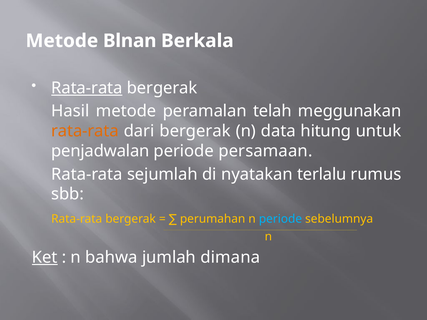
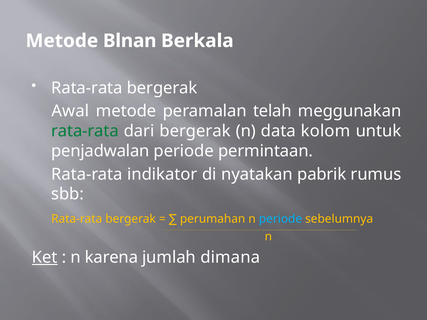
Rata-rata at (87, 88) underline: present -> none
Hasil: Hasil -> Awal
rata-rata at (85, 131) colour: orange -> green
hitung: hitung -> kolom
persamaan: persamaan -> permintaan
sejumlah: sejumlah -> indikator
terlalu: terlalu -> pabrik
bahwa: bahwa -> karena
